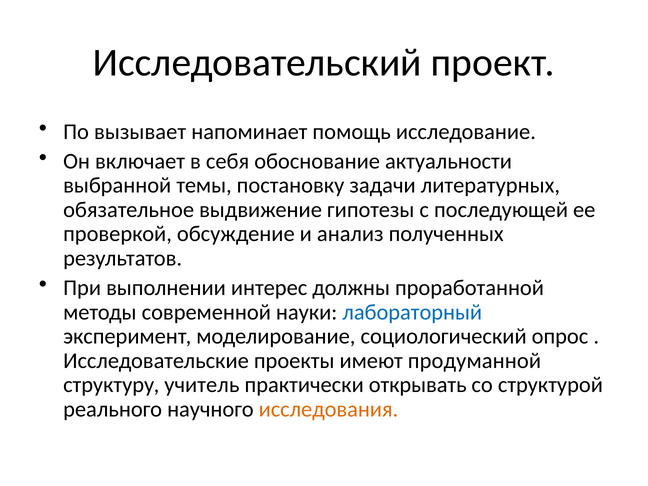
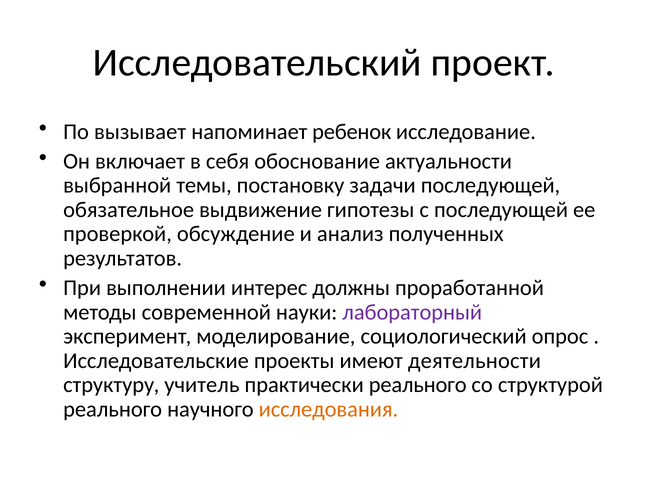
помощь: помощь -> ребенок
задачи литературных: литературных -> последующей
лабораторный colour: blue -> purple
продуманной: продуманной -> деятельности
практически открывать: открывать -> реального
